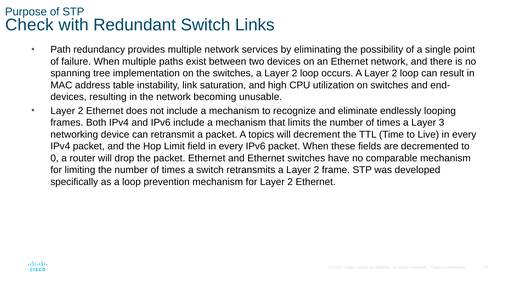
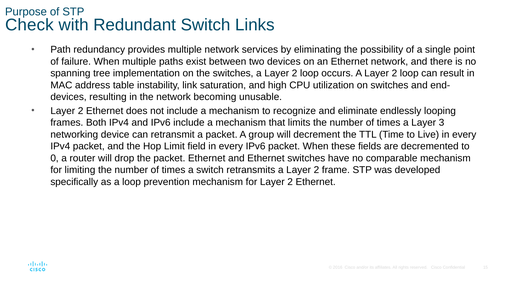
topics: topics -> group
